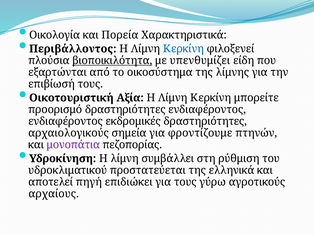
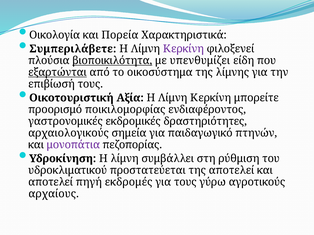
Περιβάλλοντος: Περιβάλλοντος -> Συμπεριλάβετε
Κερκίνη at (183, 49) colour: blue -> purple
εξαρτώνται underline: none -> present
προορισμό δραστηριότητες: δραστηριότητες -> ποικιλομορφίας
ενδιαφέροντος at (65, 122): ενδιαφέροντος -> γαστρονομικές
φροντίζουμε: φροντίζουμε -> παιδαγωγικό
της ελληνικά: ελληνικά -> αποτελεί
επιδιώκει: επιδιώκει -> εκδρομές
